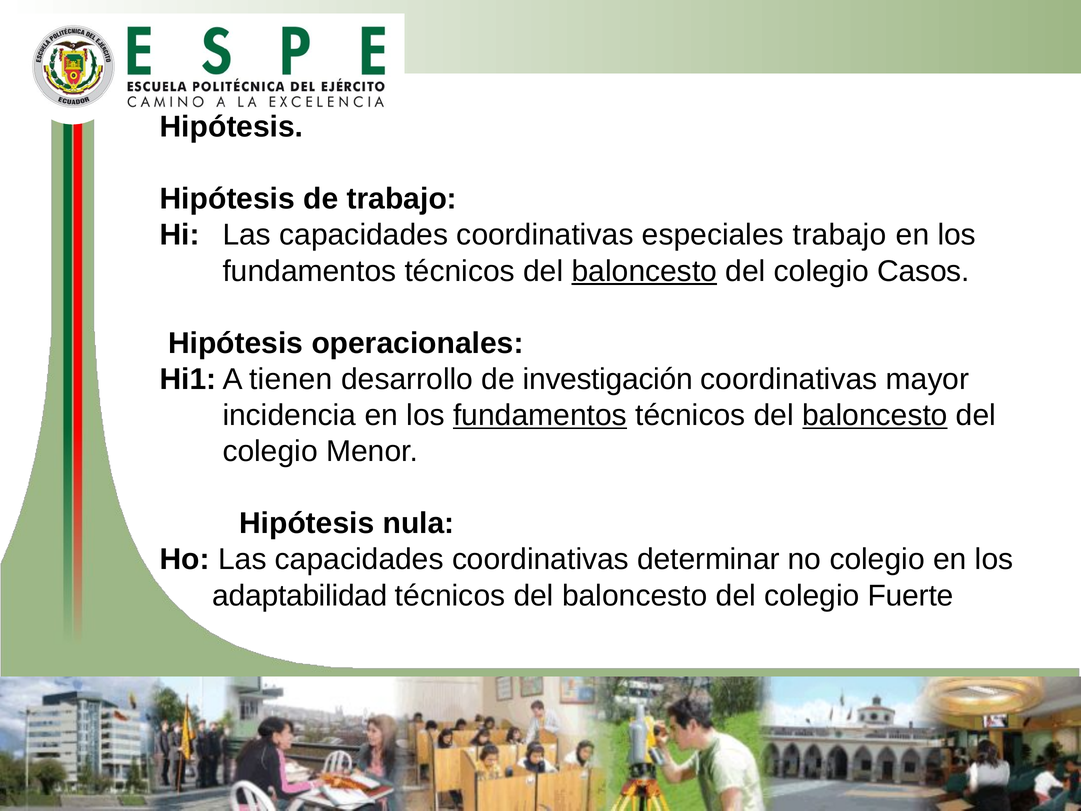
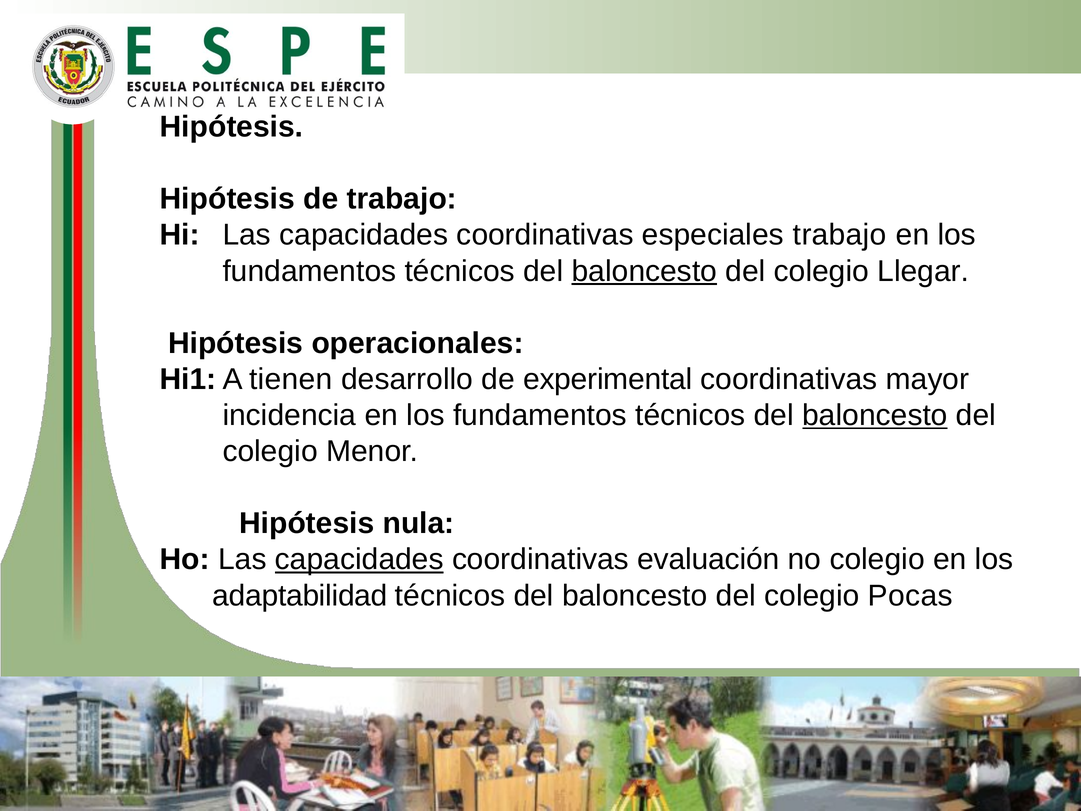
Casos: Casos -> Llegar
investigación: investigación -> experimental
fundamentos at (540, 415) underline: present -> none
capacidades at (359, 559) underline: none -> present
determinar: determinar -> evaluación
Fuerte: Fuerte -> Pocas
